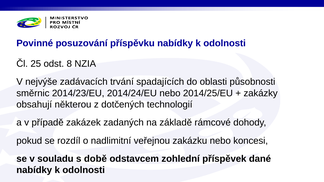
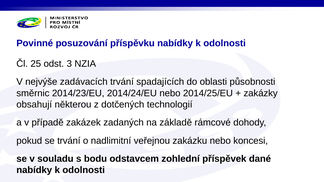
8: 8 -> 3
se rozdíl: rozdíl -> trvání
době: době -> bodu
